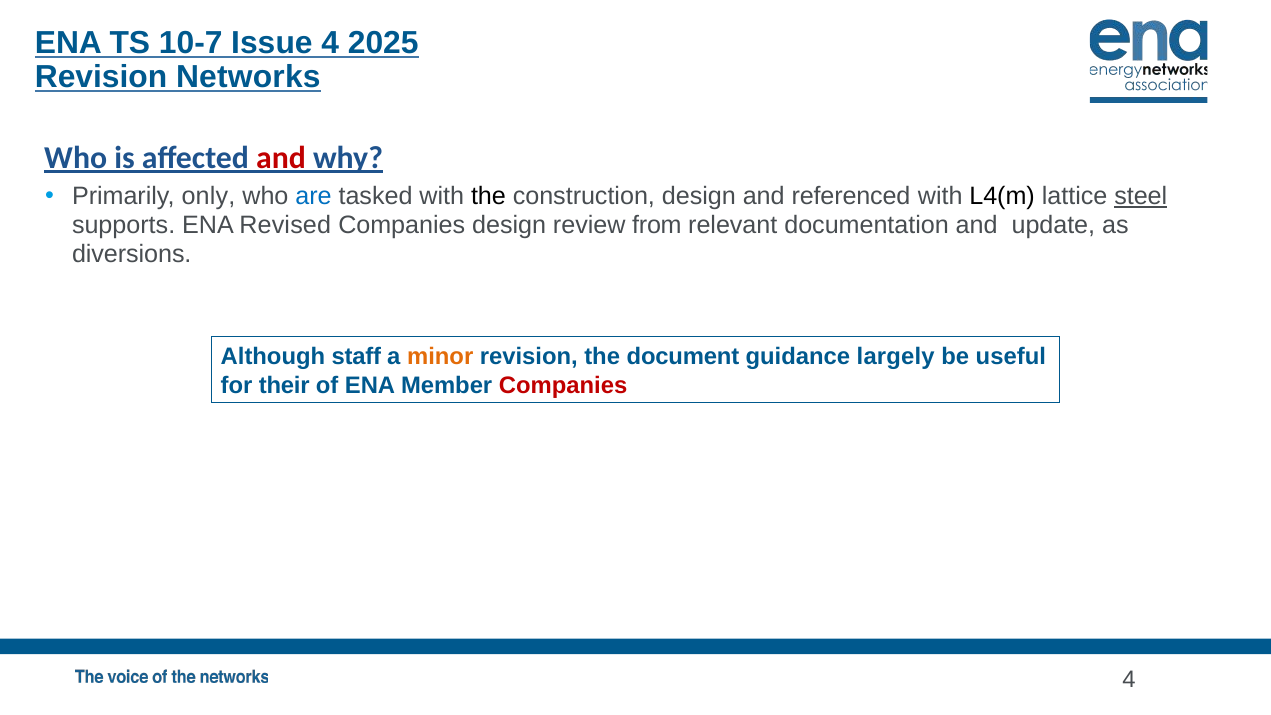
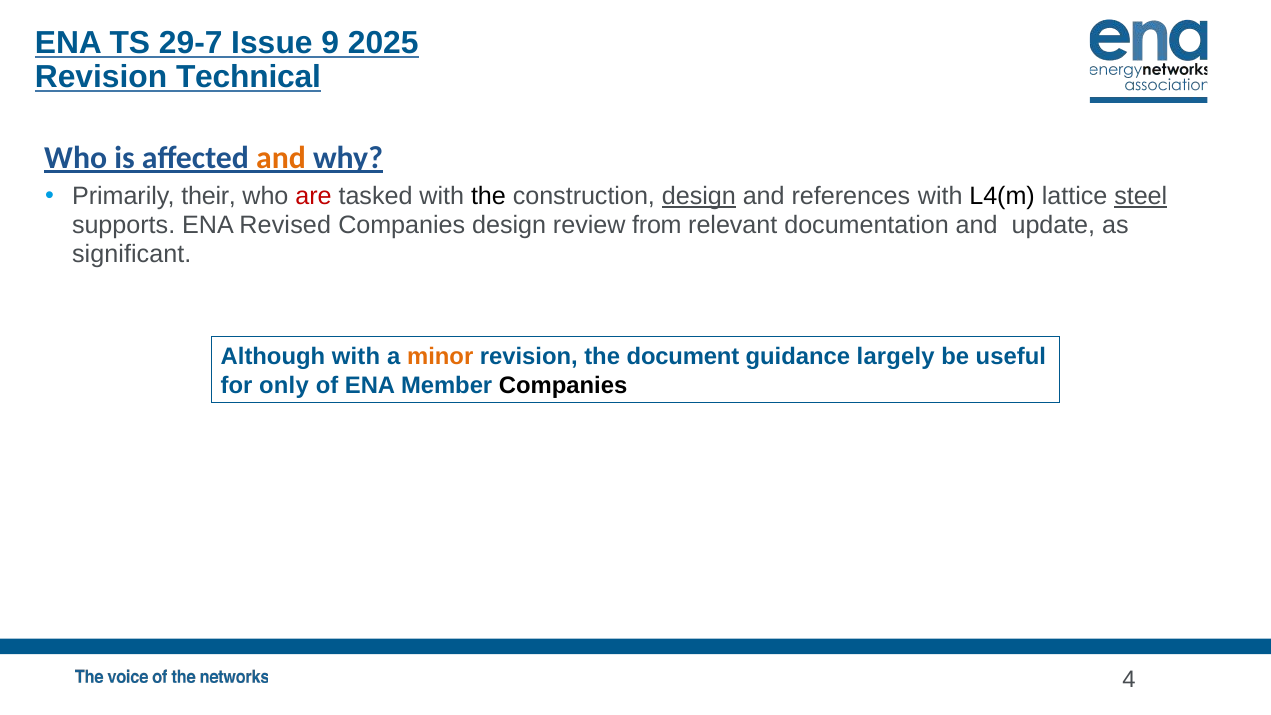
10-7: 10-7 -> 29-7
Issue 4: 4 -> 9
Revision Networks: Networks -> Technical
and at (281, 158) colour: red -> orange
only: only -> their
are colour: blue -> red
design at (699, 196) underline: none -> present
referenced: referenced -> references
diversions: diversions -> significant
Although staff: staff -> with
their: their -> only
Companies at (563, 385) colour: red -> black
